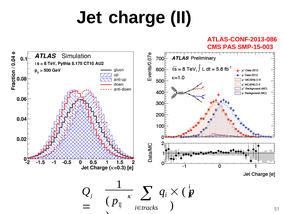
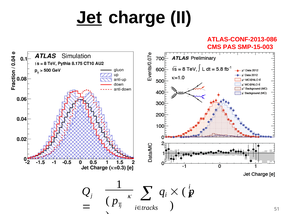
Jet underline: none -> present
